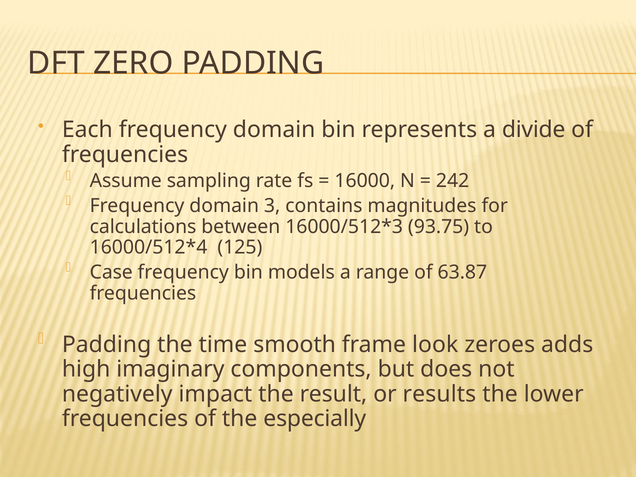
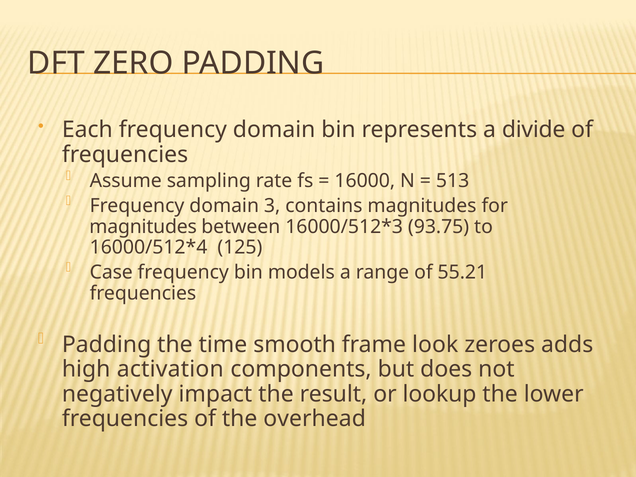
242: 242 -> 513
calculations at (143, 227): calculations -> magnitudes
63.87: 63.87 -> 55.21
imaginary: imaginary -> activation
results: results -> lookup
especially: especially -> overhead
